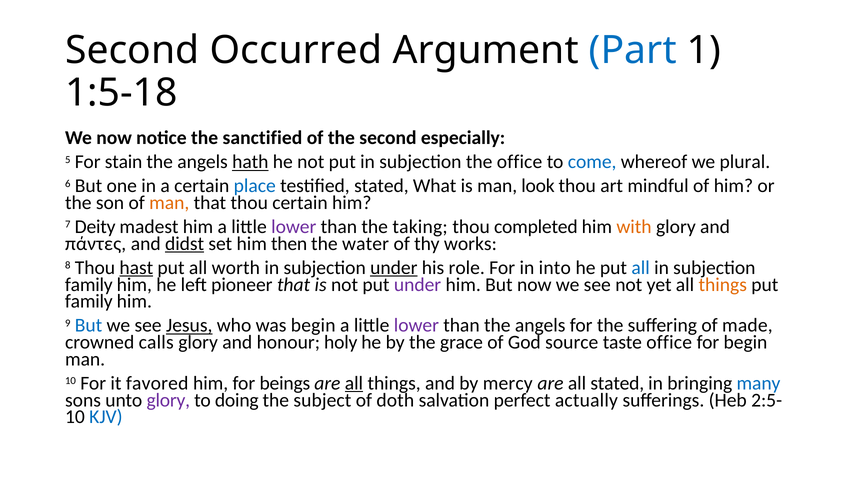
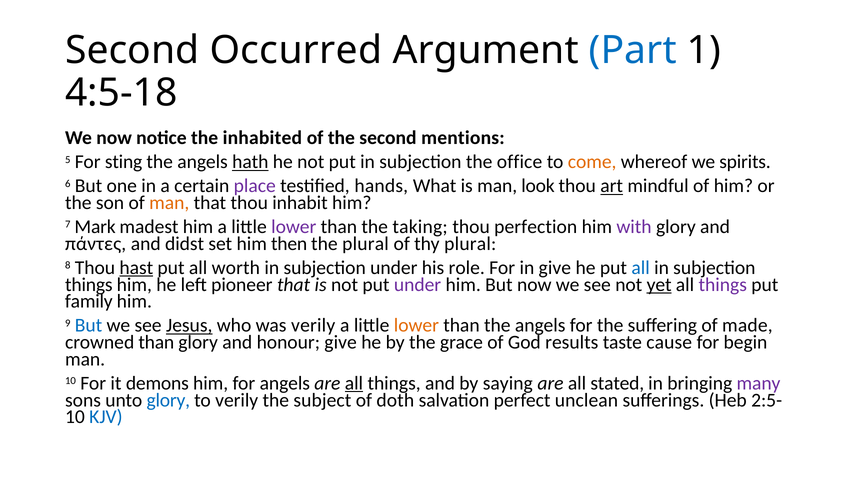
1:5-18: 1:5-18 -> 4:5-18
sanctified: sanctified -> inhabited
especially: especially -> mentions
stain: stain -> sting
come colour: blue -> orange
plural: plural -> spirits
place colour: blue -> purple
testified stated: stated -> hands
art underline: none -> present
thou certain: certain -> inhabit
Deity: Deity -> Mark
completed: completed -> perfection
with colour: orange -> purple
didst underline: present -> none
the water: water -> plural
thy works: works -> plural
under at (394, 268) underline: present -> none
in into: into -> give
family at (89, 285): family -> things
yet underline: none -> present
things at (723, 285) colour: orange -> purple
was begin: begin -> verily
lower at (416, 326) colour: purple -> orange
crowned calls: calls -> than
honour holy: holy -> give
source: source -> results
taste office: office -> cause
favored: favored -> demons
for beings: beings -> angels
mercy: mercy -> saying
many colour: blue -> purple
glory at (168, 400) colour: purple -> blue
to doing: doing -> verily
actually: actually -> unclean
